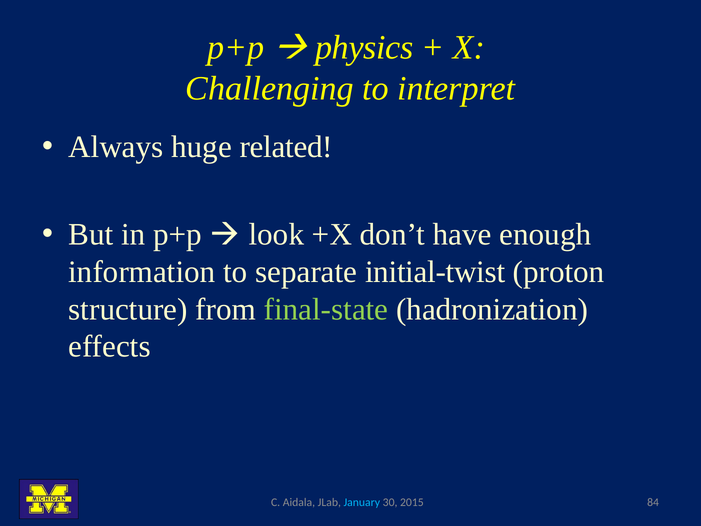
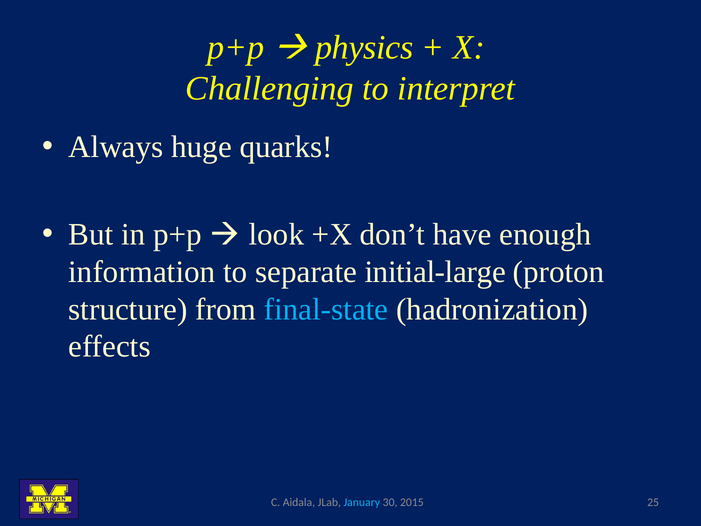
related: related -> quarks
initial-twist: initial-twist -> initial-large
final-state colour: light green -> light blue
84: 84 -> 25
